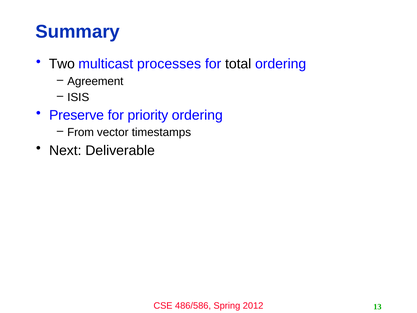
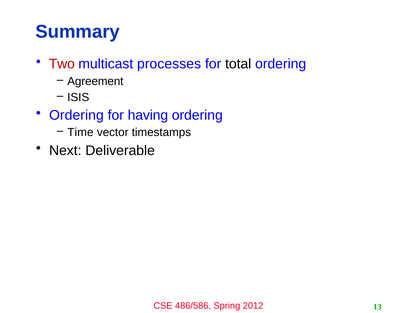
Two colour: black -> red
Preserve at (77, 115): Preserve -> Ordering
priority: priority -> having
From: From -> Time
